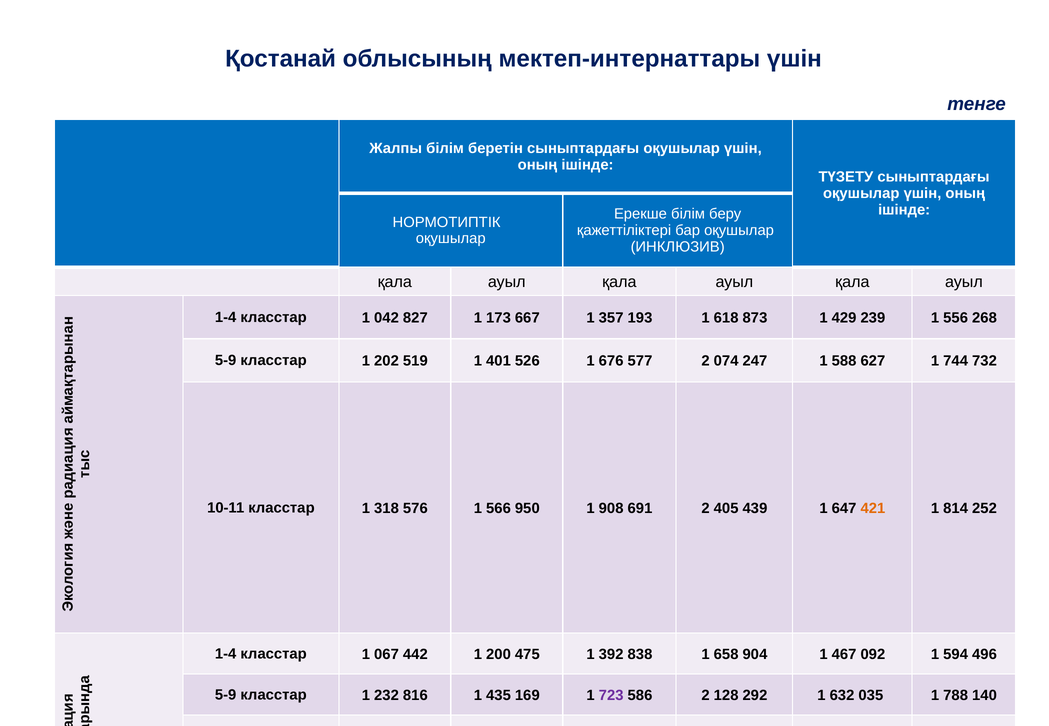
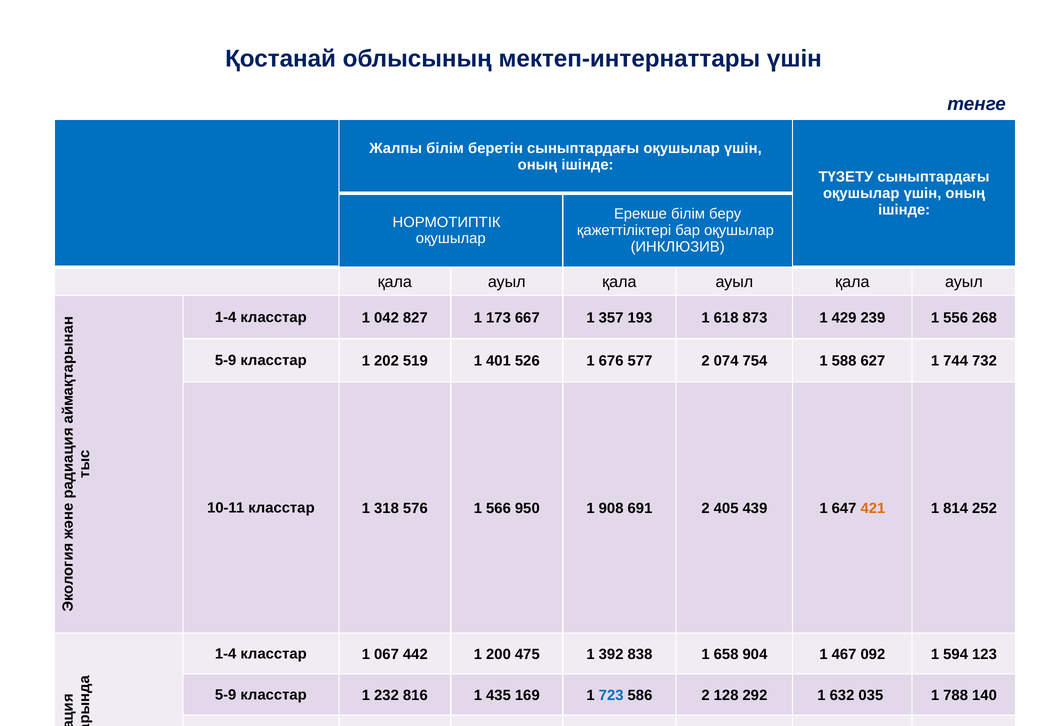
247: 247 -> 754
496: 496 -> 123
723 colour: purple -> blue
